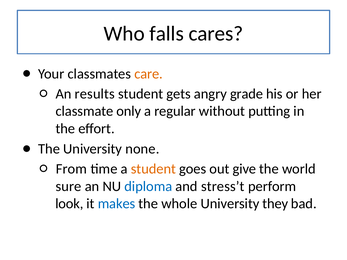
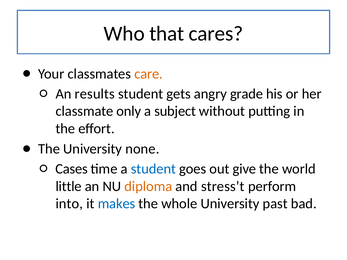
falls: falls -> that
regular: regular -> subject
From: From -> Cases
student at (153, 169) colour: orange -> blue
sure: sure -> little
diploma colour: blue -> orange
look: look -> into
they: they -> past
